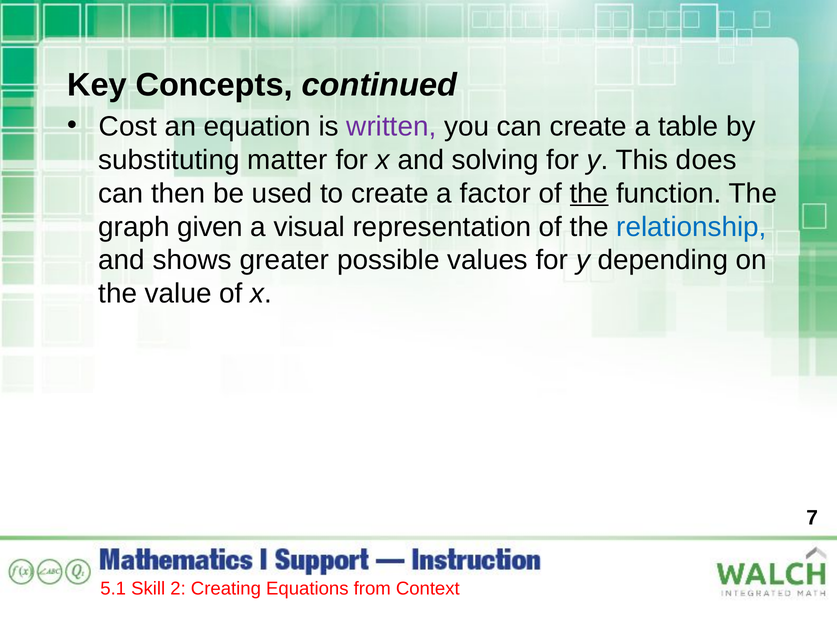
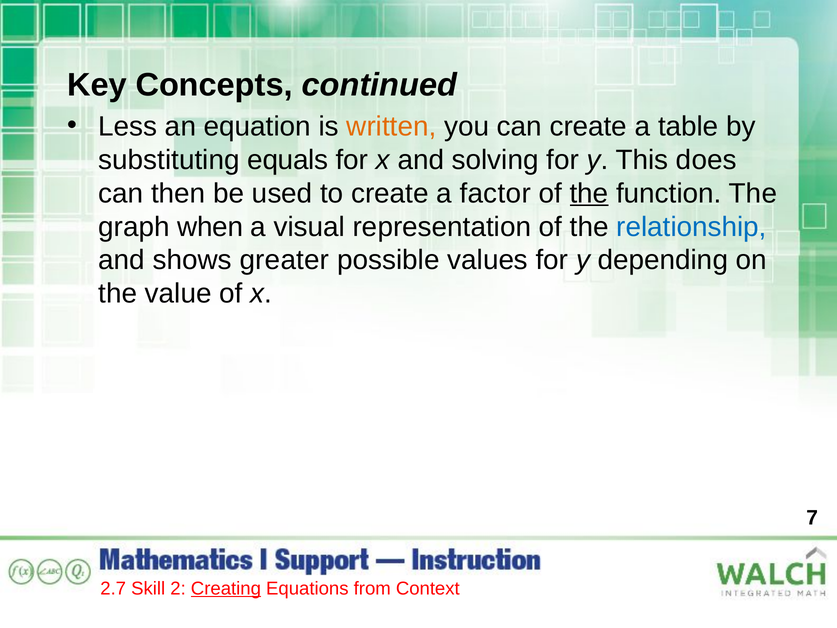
Cost: Cost -> Less
written colour: purple -> orange
matter: matter -> equals
given: given -> when
5.1: 5.1 -> 2.7
Creating underline: none -> present
